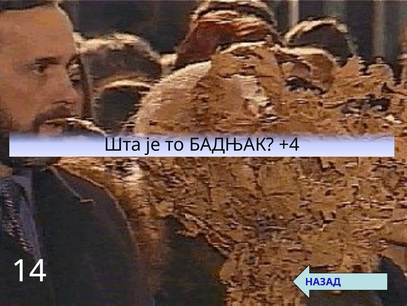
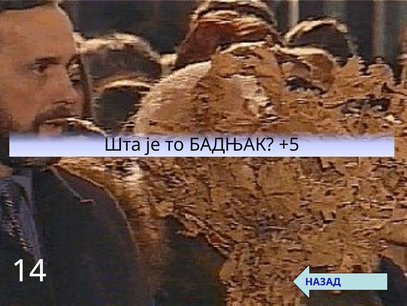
+4: +4 -> +5
